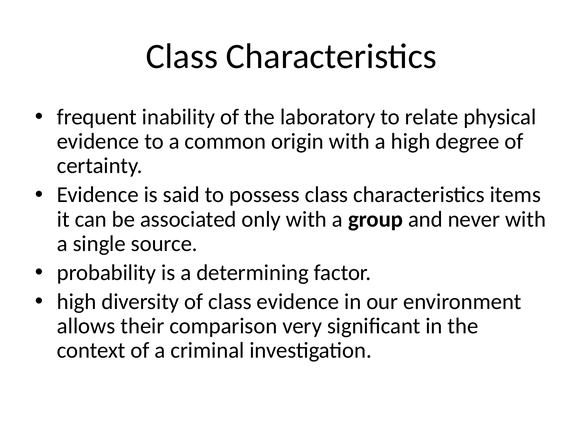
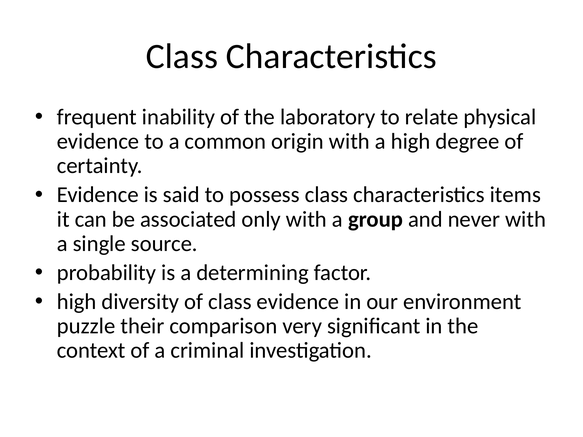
allows: allows -> puzzle
